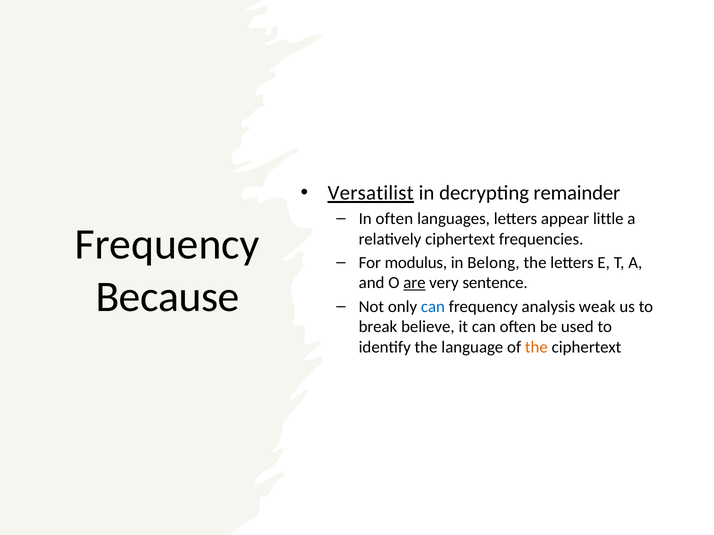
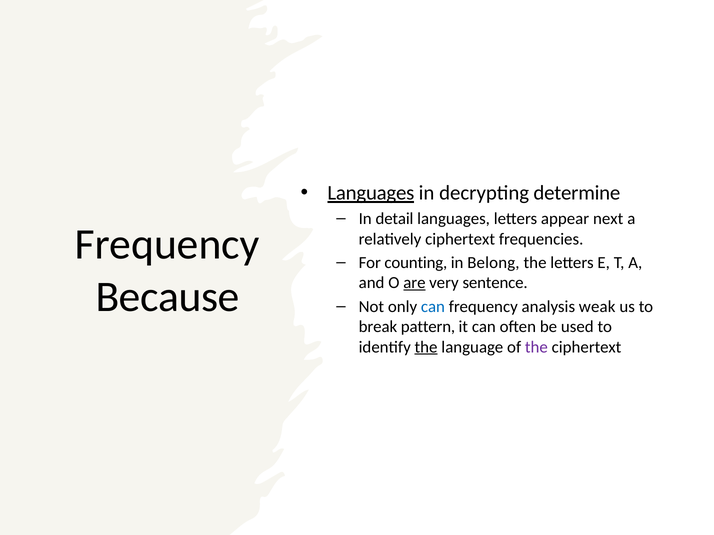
Versatilist at (371, 193): Versatilist -> Languages
remainder: remainder -> determine
In often: often -> detail
little: little -> next
modulus: modulus -> counting
believe: believe -> pattern
the at (426, 347) underline: none -> present
the at (536, 347) colour: orange -> purple
